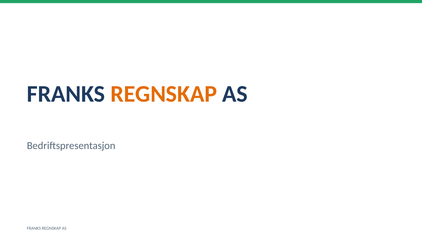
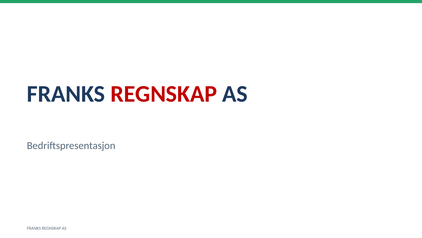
REGNSKAP at (164, 94) colour: orange -> red
